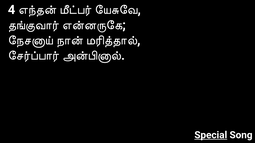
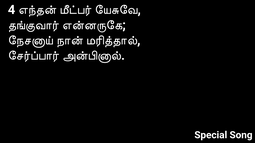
Special underline: present -> none
